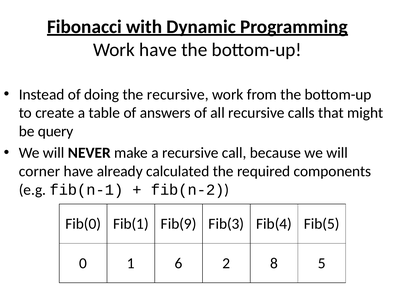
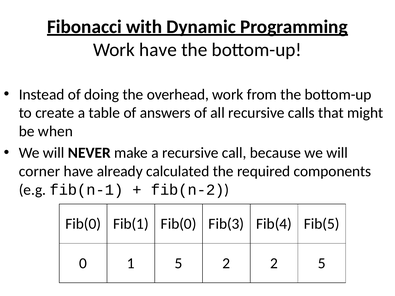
the recursive: recursive -> overhead
query: query -> when
Fib(1 Fib(9: Fib(9 -> Fib(0
1 6: 6 -> 5
2 8: 8 -> 2
